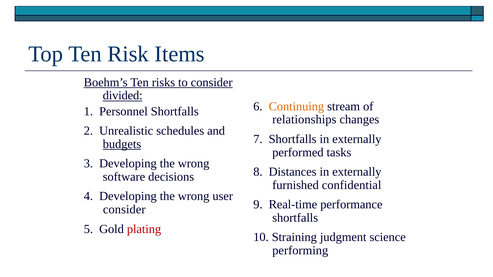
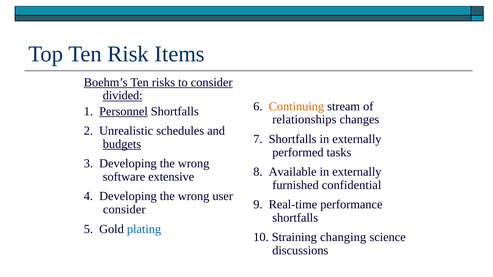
Personnel underline: none -> present
Distances: Distances -> Available
decisions: decisions -> extensive
plating colour: red -> blue
judgment: judgment -> changing
performing: performing -> discussions
